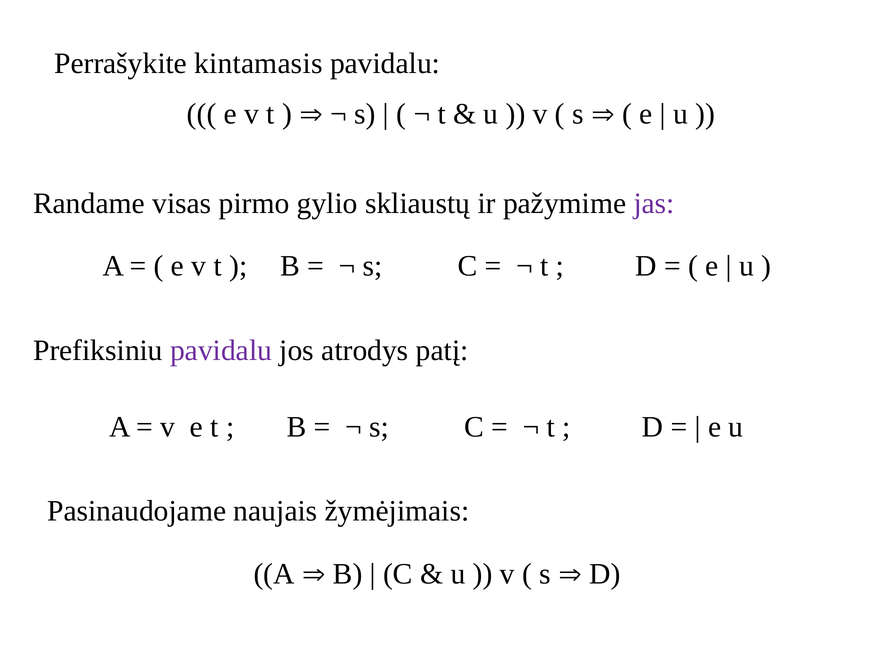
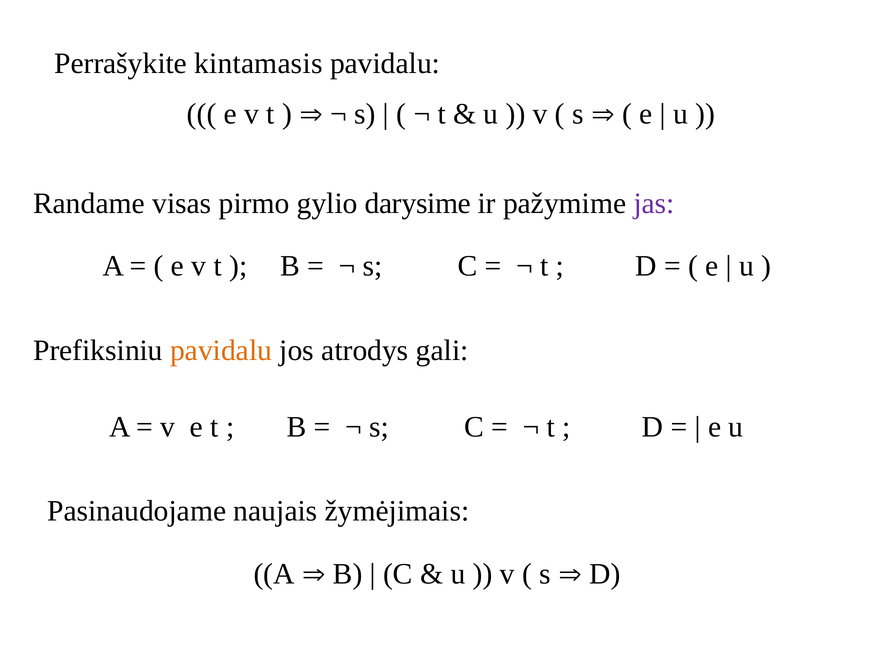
skliaustų: skliaustų -> darysime
pavidalu at (221, 350) colour: purple -> orange
patį: patį -> gali
